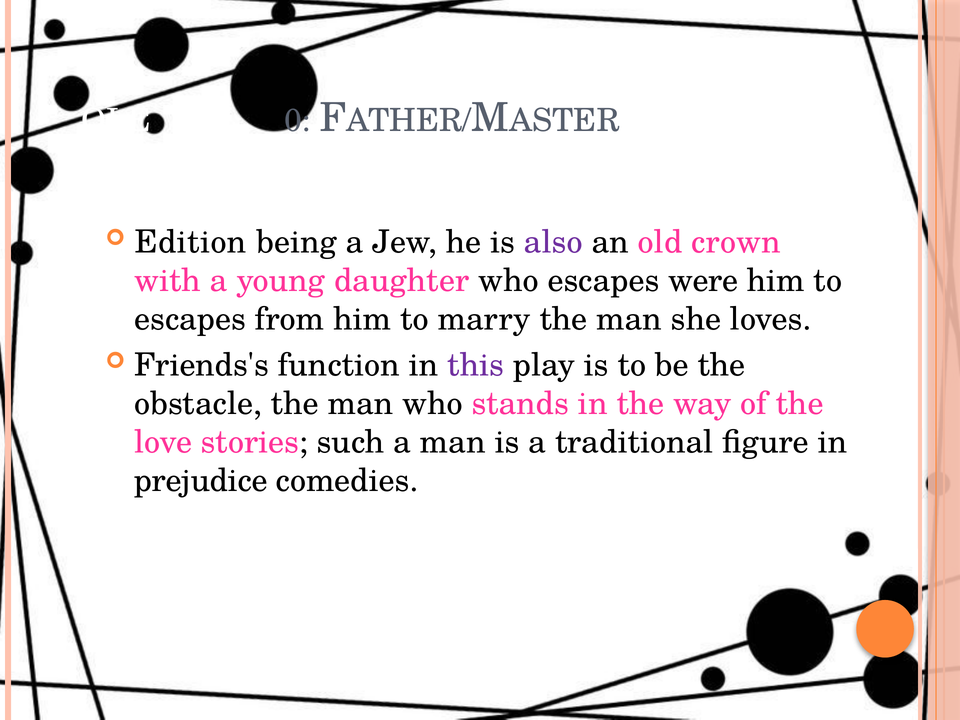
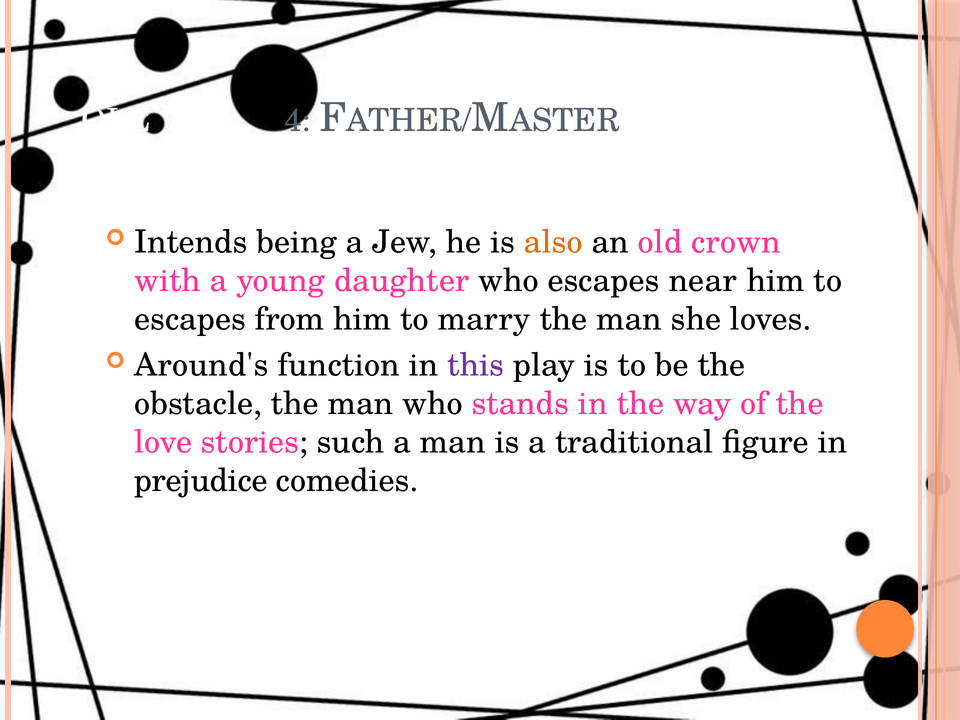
0: 0 -> 4
Edition: Edition -> Intends
also colour: purple -> orange
were: were -> near
Friends's: Friends's -> Around's
